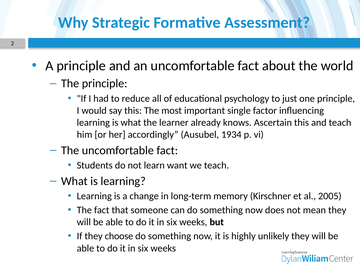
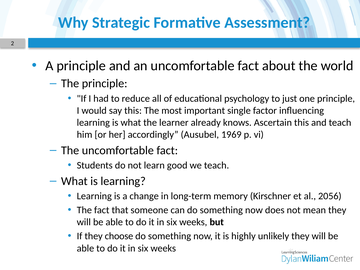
1934: 1934 -> 1969
want: want -> good
2005: 2005 -> 2056
